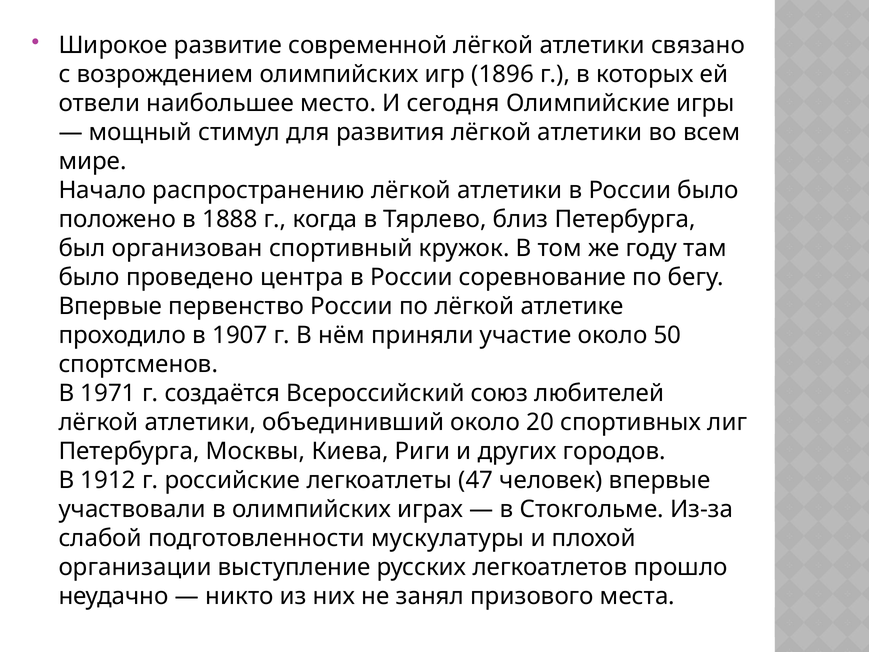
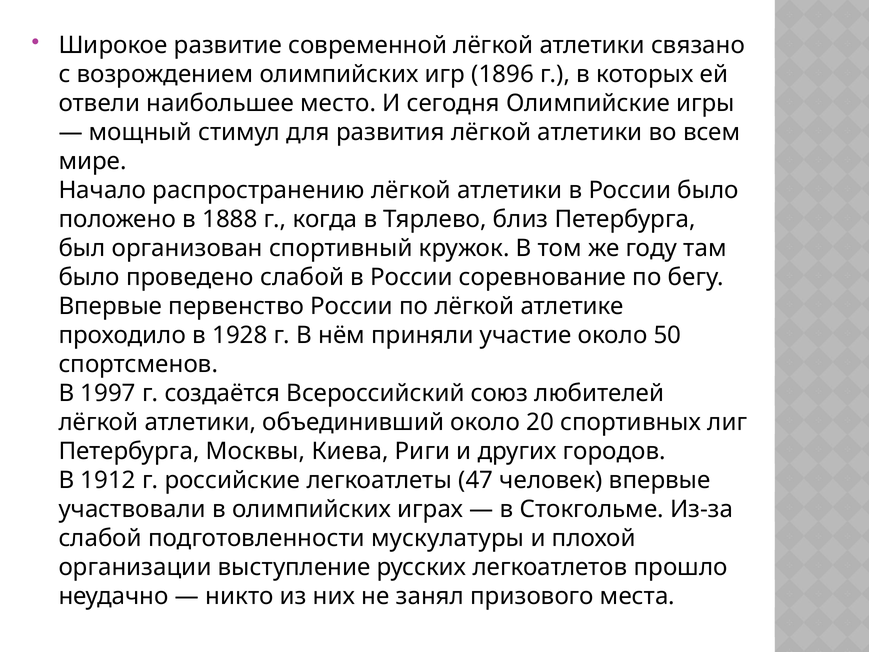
проведено центра: центра -> слабой
1907: 1907 -> 1928
1971: 1971 -> 1997
